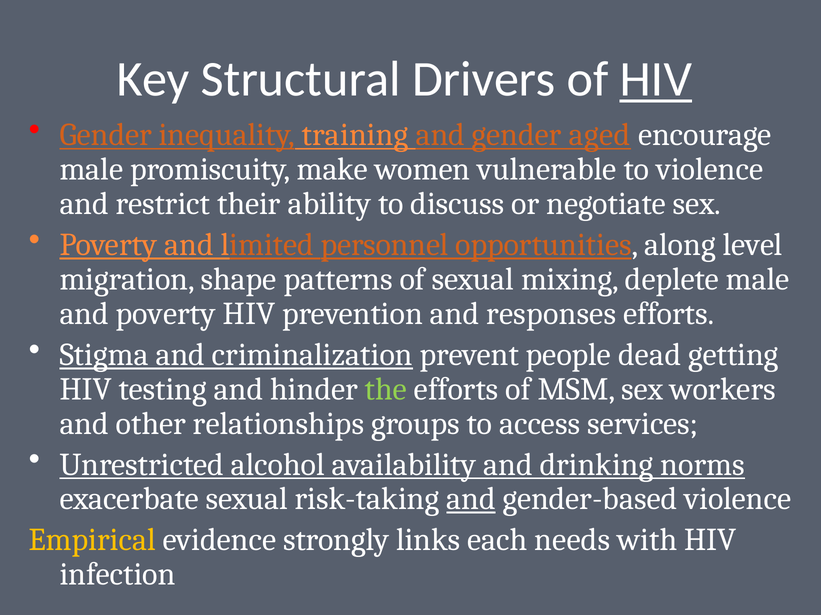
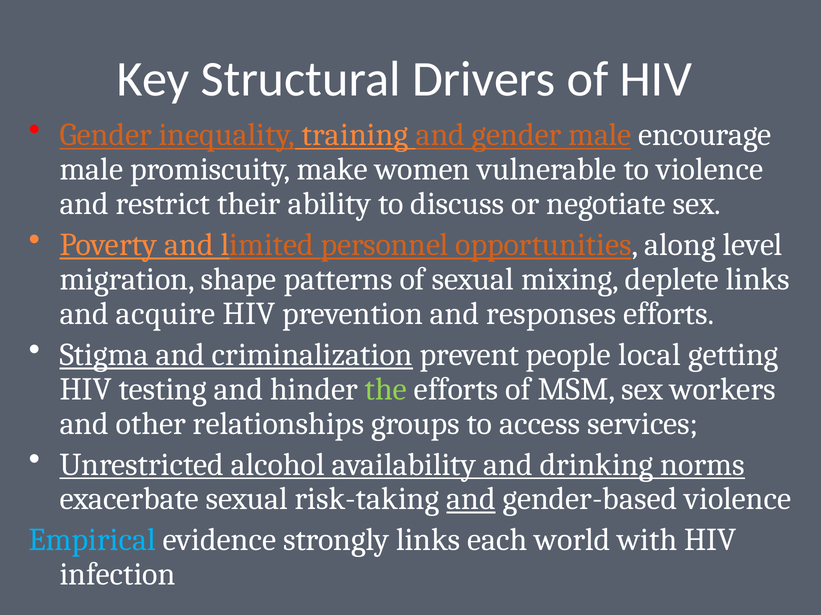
HIV at (656, 79) underline: present -> none
gender aged: aged -> male
deplete male: male -> links
and poverty: poverty -> acquire
dead: dead -> local
Empirical colour: yellow -> light blue
needs: needs -> world
